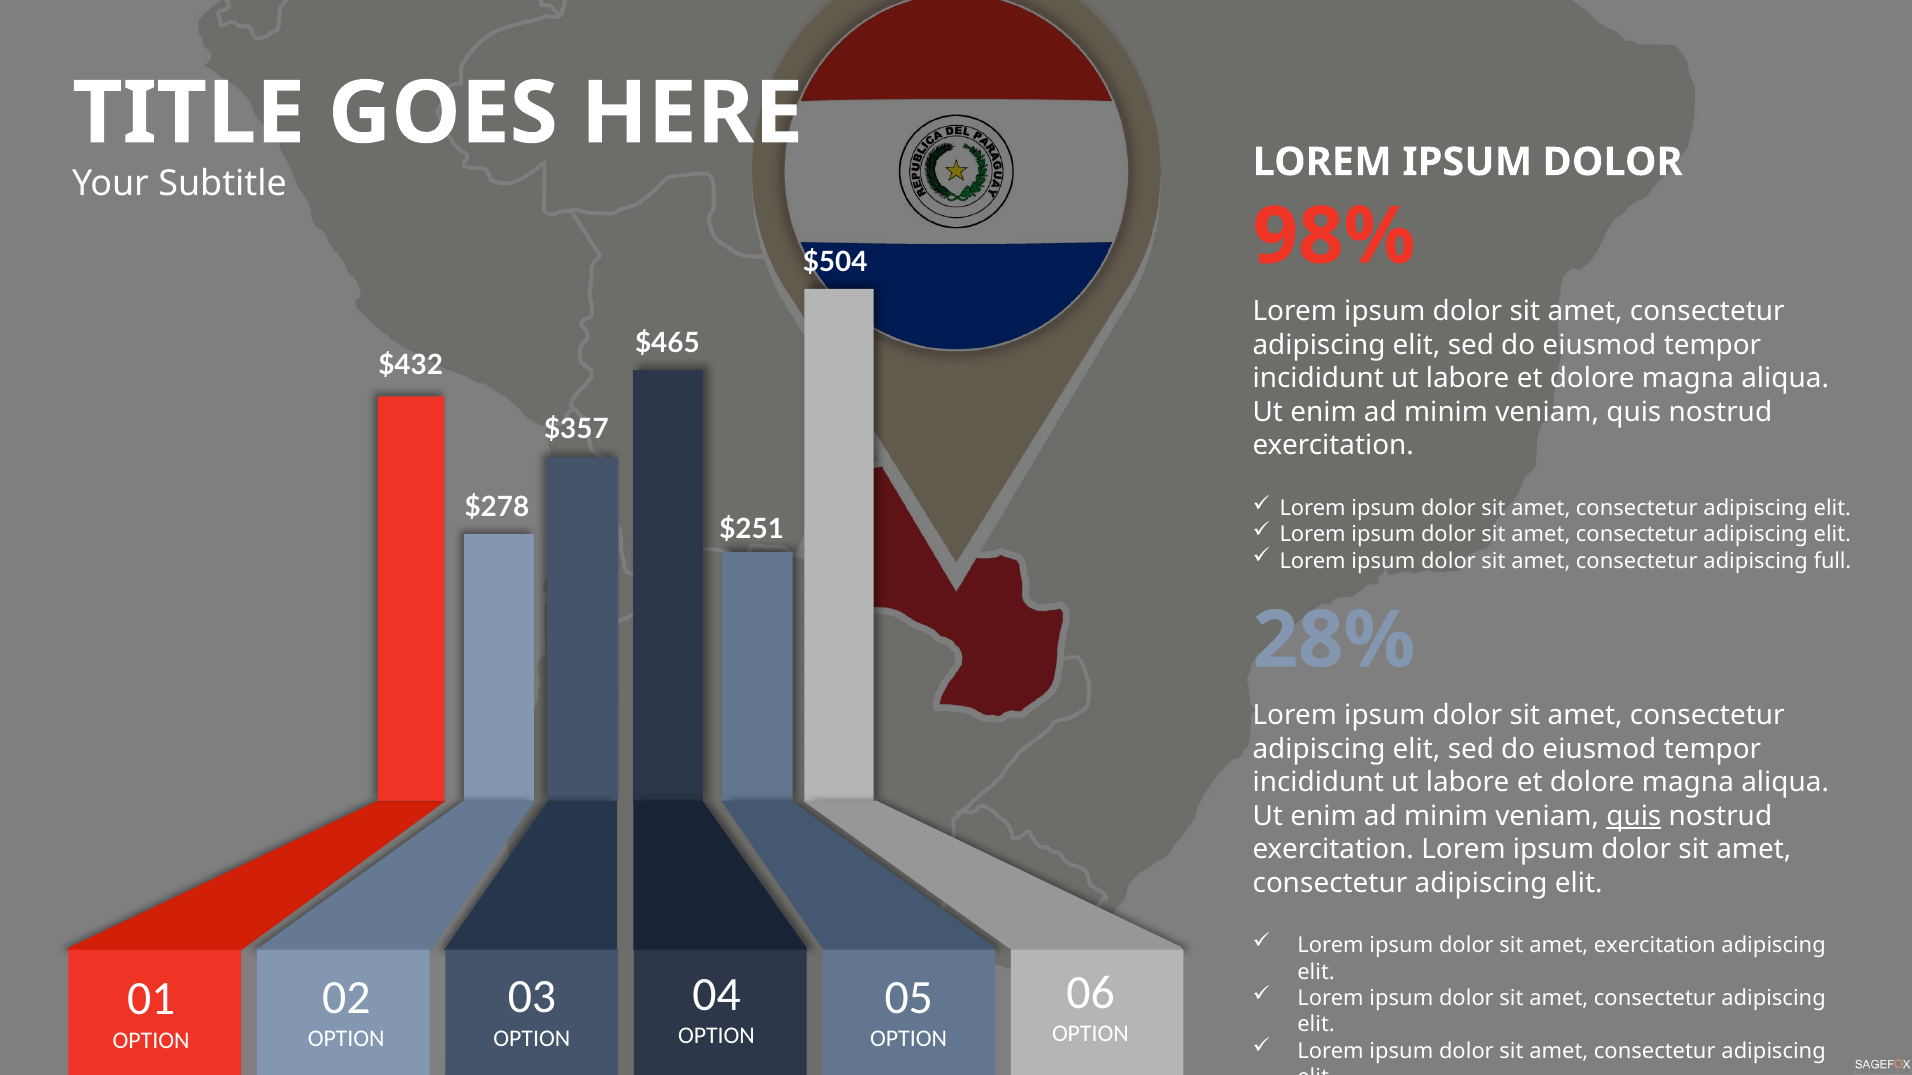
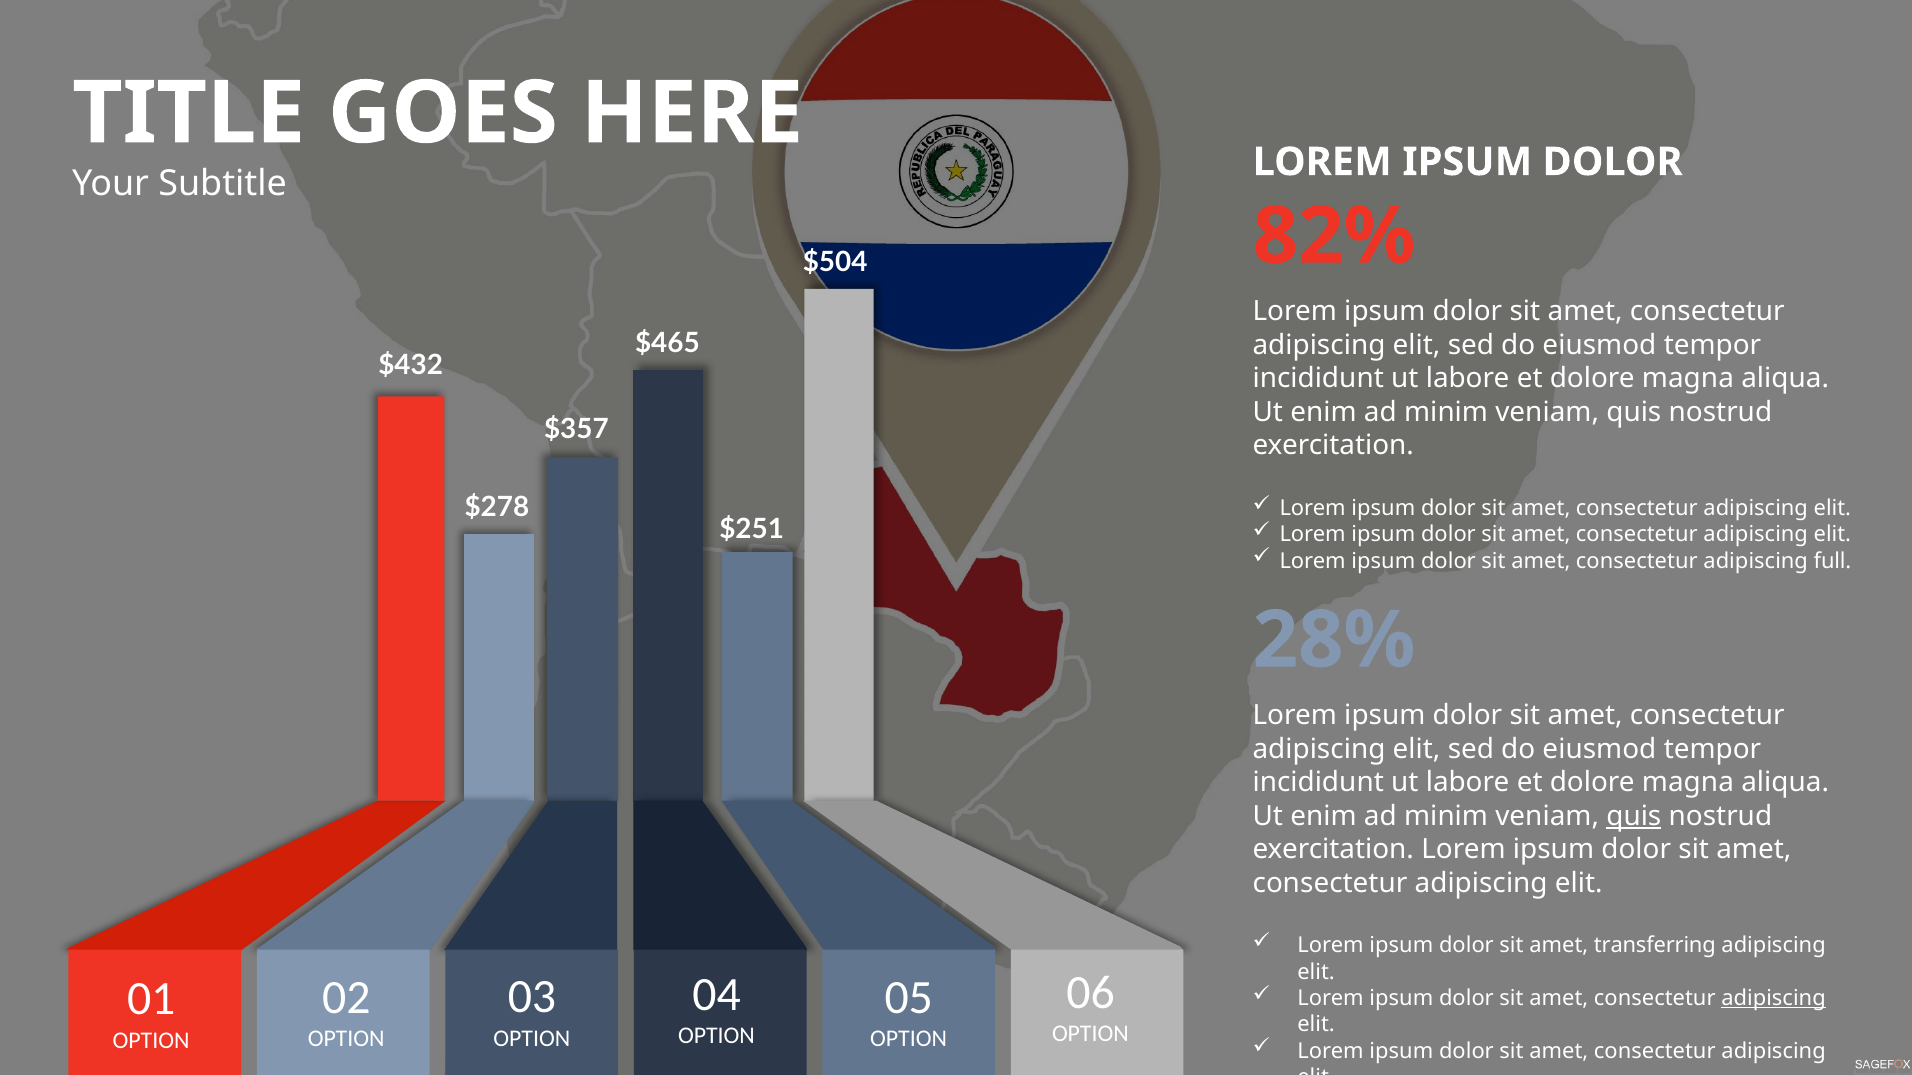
98%: 98% -> 82%
amet exercitation: exercitation -> transferring
adipiscing at (1774, 999) underline: none -> present
